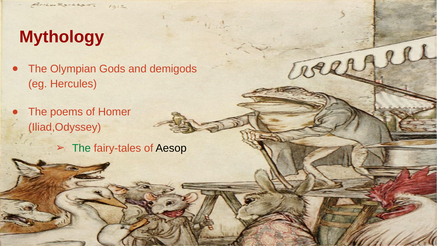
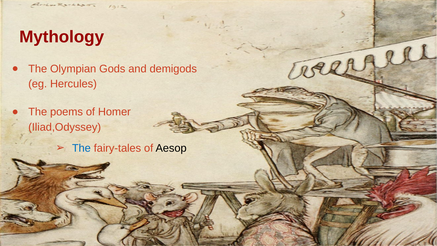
The at (81, 148) colour: green -> blue
